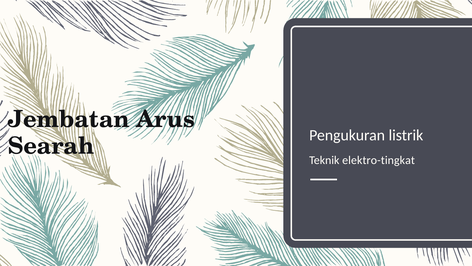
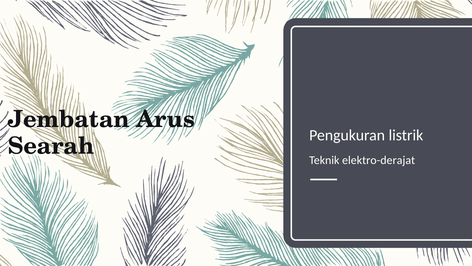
elektro-tingkat: elektro-tingkat -> elektro-derajat
